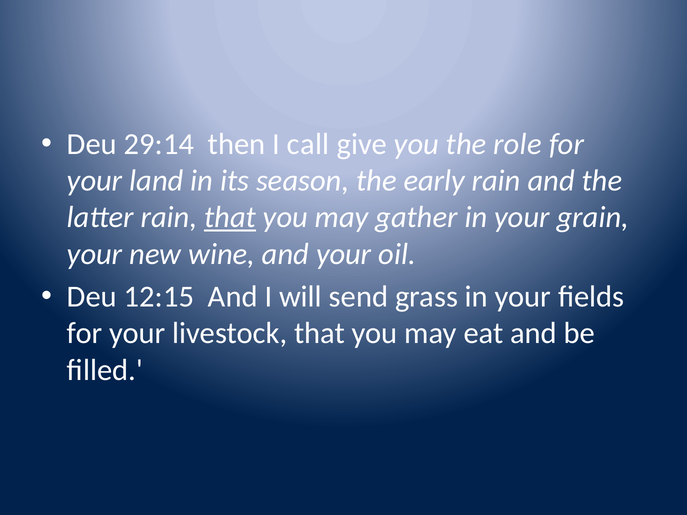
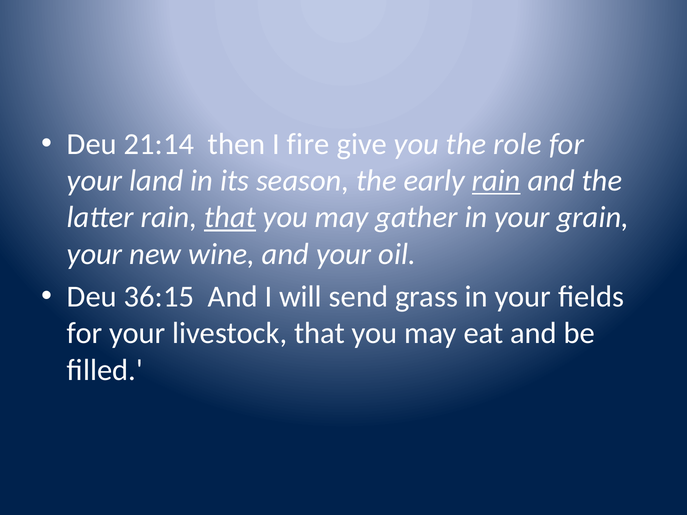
29:14: 29:14 -> 21:14
call: call -> fire
rain at (496, 181) underline: none -> present
12:15: 12:15 -> 36:15
